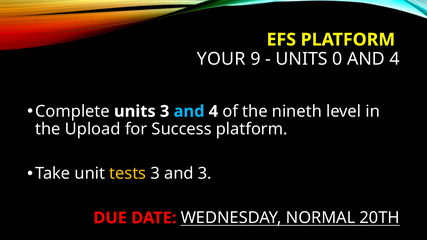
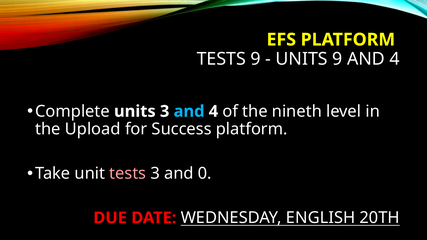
YOUR at (221, 59): YOUR -> TESTS
UNITS 0: 0 -> 9
tests at (128, 174) colour: yellow -> pink
and 3: 3 -> 0
NORMAL: NORMAL -> ENGLISH
